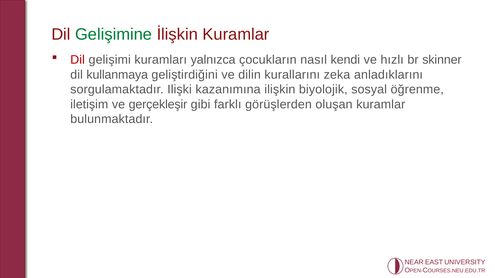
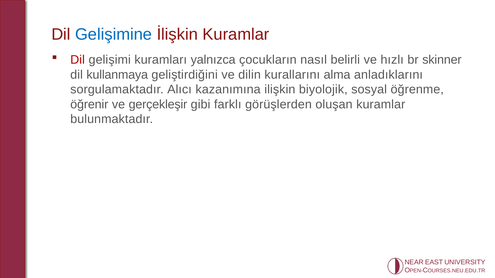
Gelişimine colour: green -> blue
kendi: kendi -> belirli
zeka: zeka -> alma
Ilişki: Ilişki -> Alıcı
iletişim: iletişim -> öğrenir
